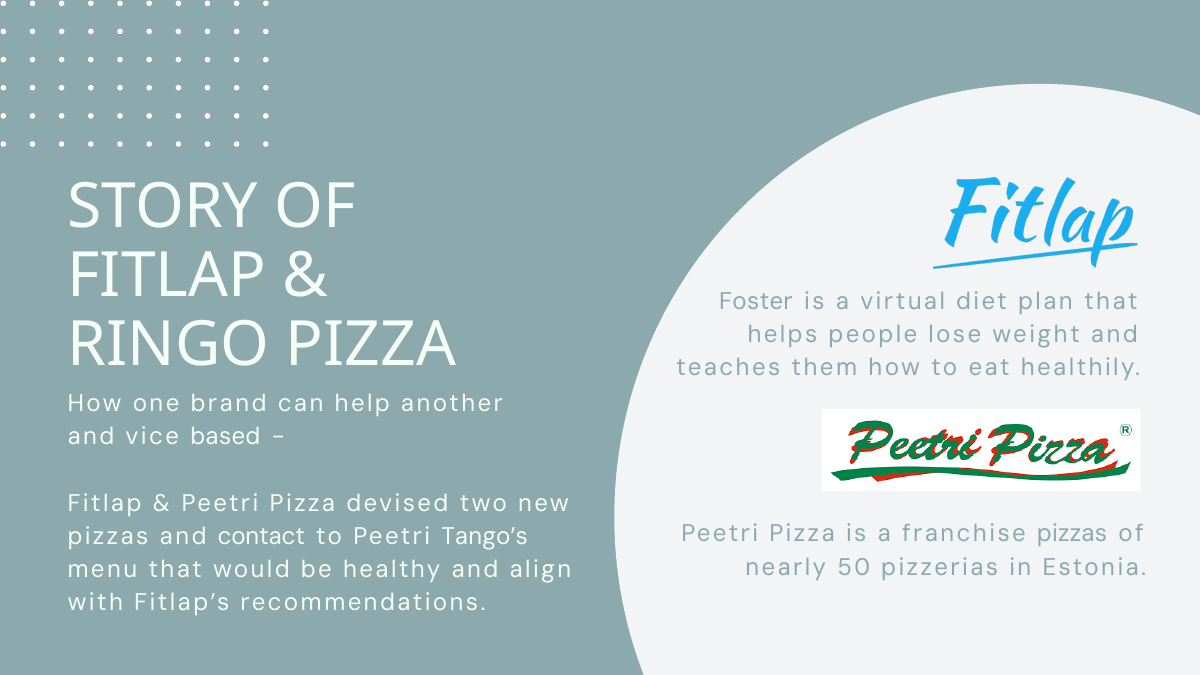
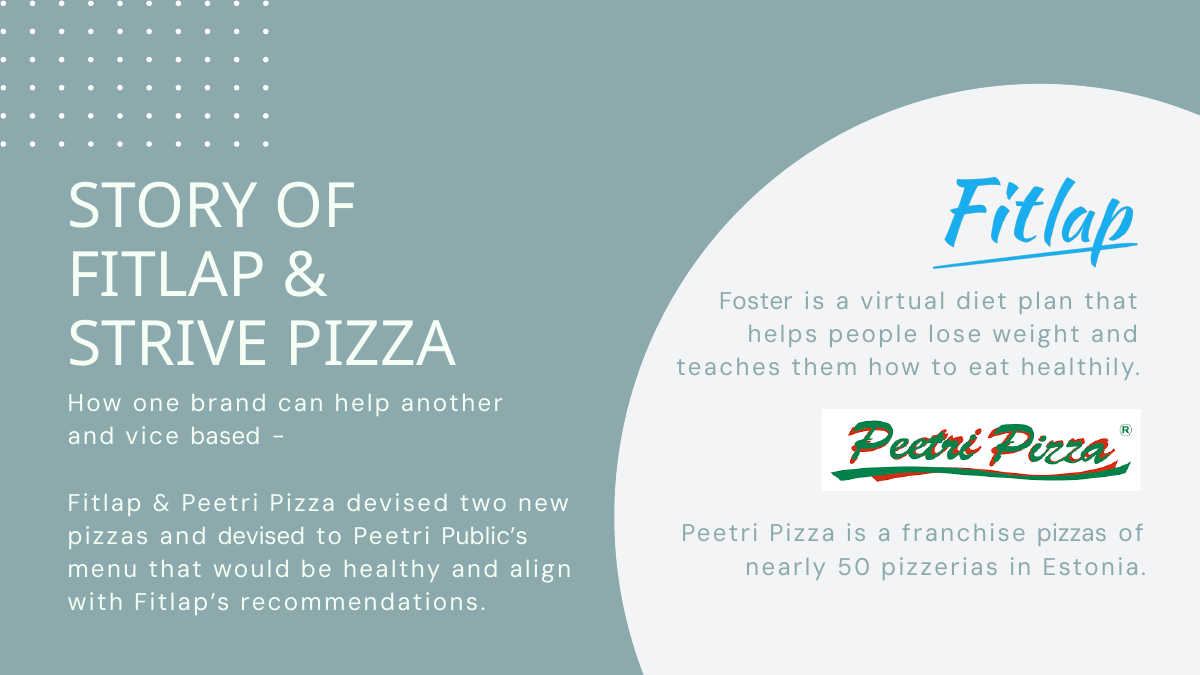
RINGO: RINGO -> STRIVE
and contact: contact -> devised
Tango’s: Tango’s -> Public’s
